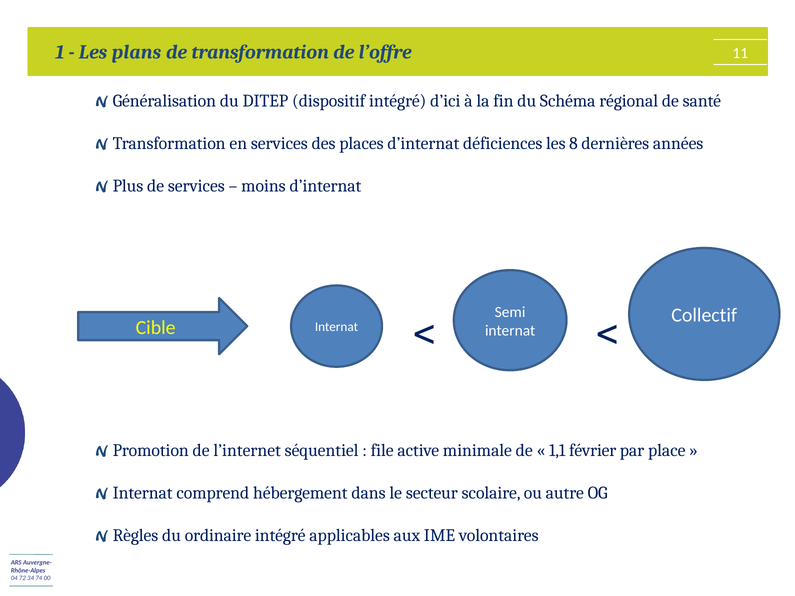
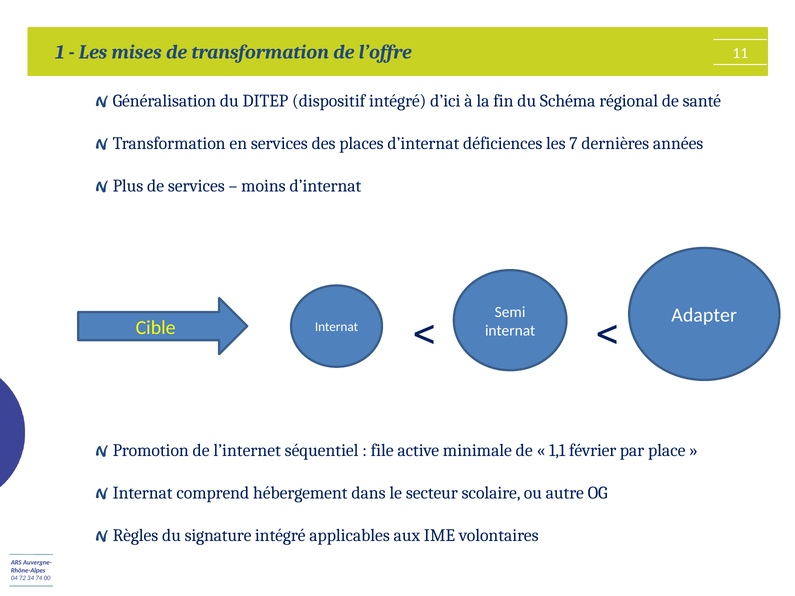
plans: plans -> mises
8: 8 -> 7
Collectif: Collectif -> Adapter
ordinaire: ordinaire -> signature
